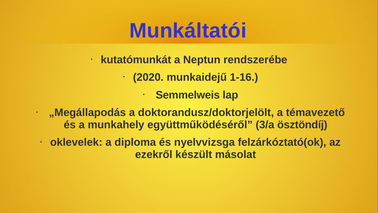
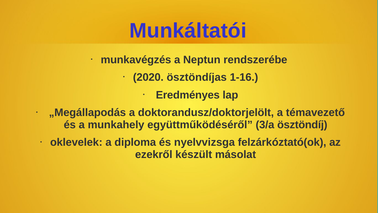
kutatómunkát: kutatómunkát -> munkavégzés
munkaidejű: munkaidejű -> ösztöndíjas
Semmelweis: Semmelweis -> Eredményes
